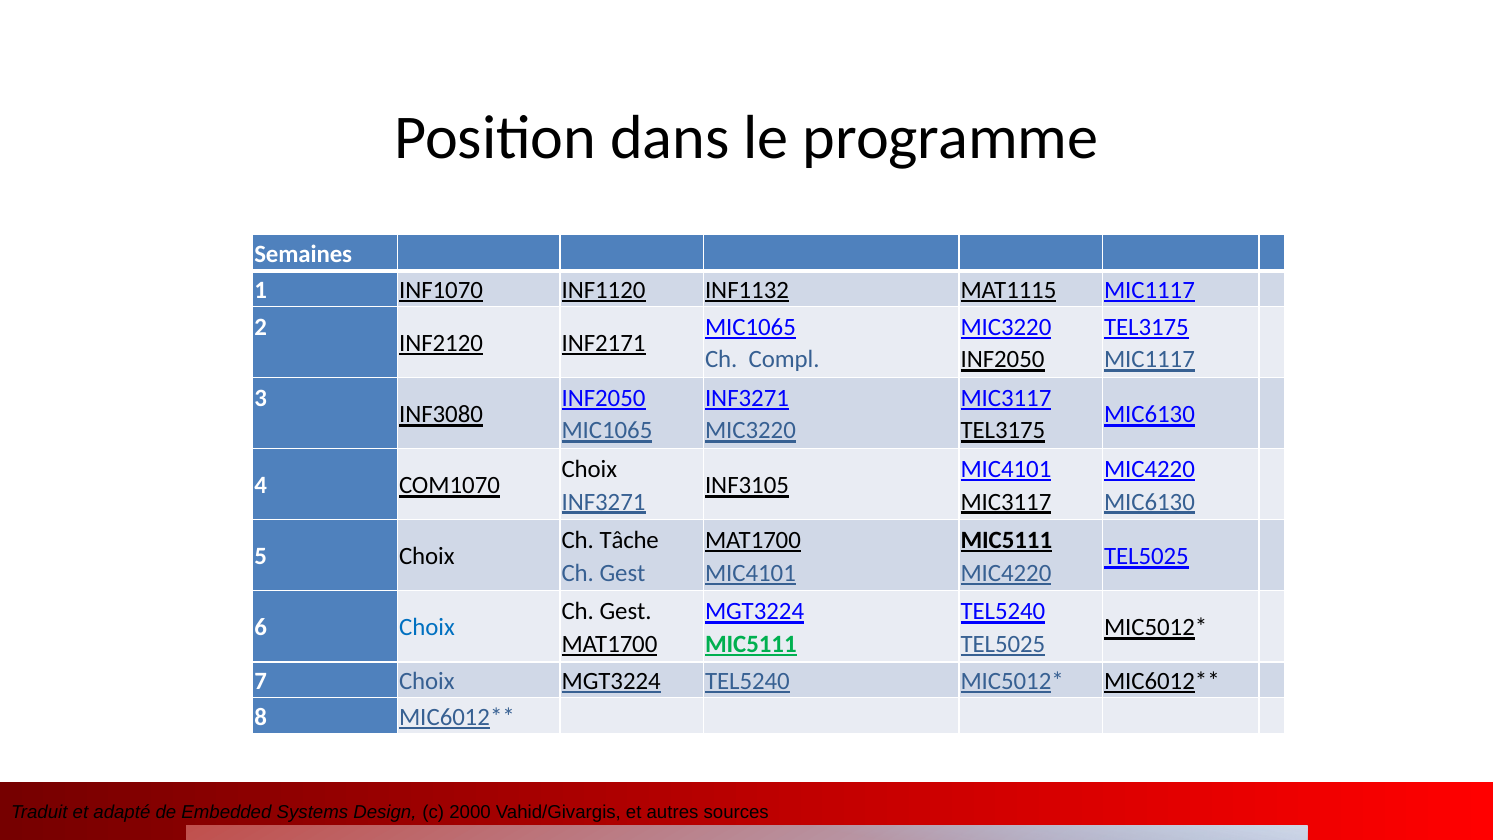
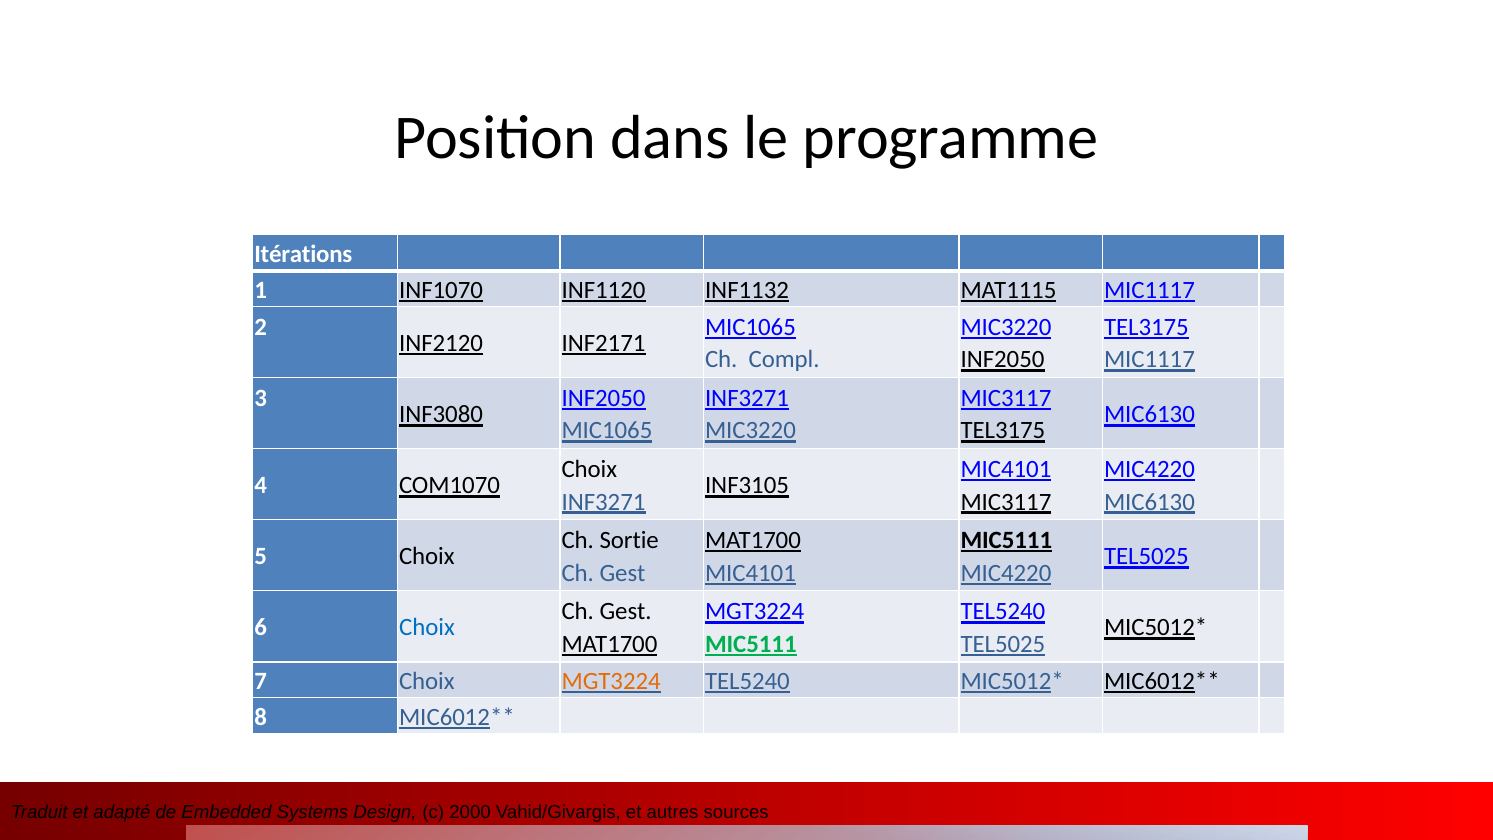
Semaines: Semaines -> Itérations
Tâche: Tâche -> Sortie
MGT3224 at (611, 681) colour: black -> orange
